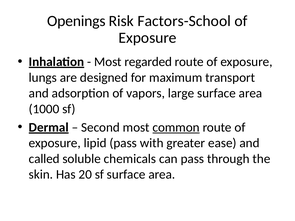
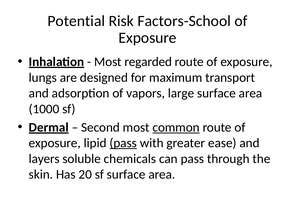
Openings: Openings -> Potential
pass at (123, 143) underline: none -> present
called: called -> layers
